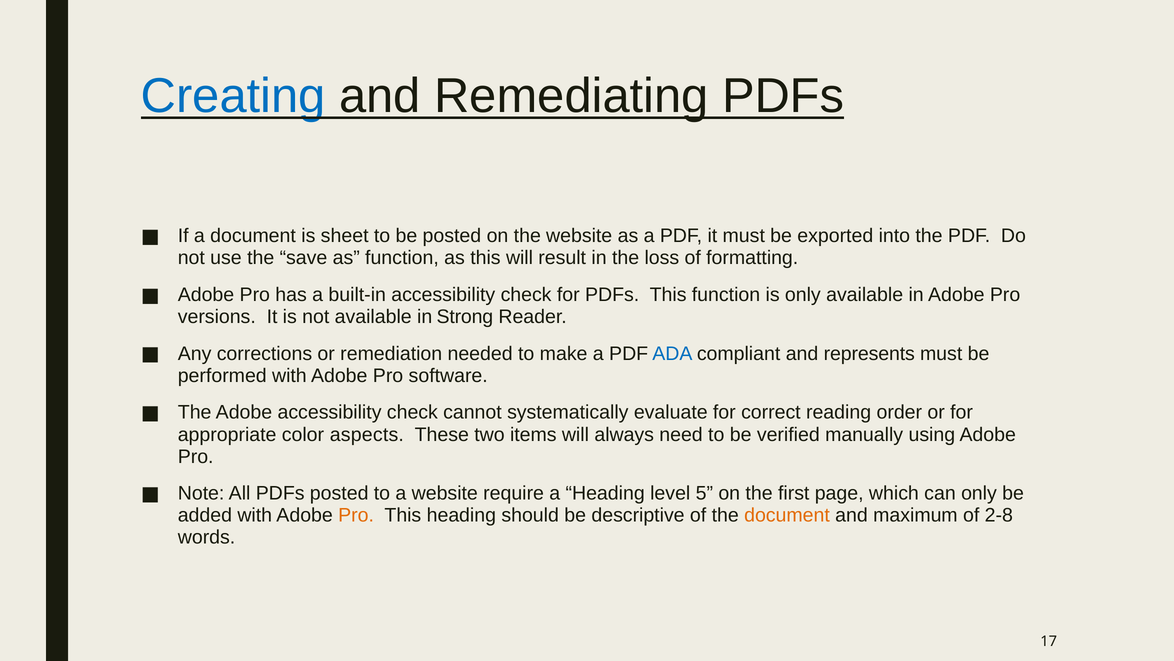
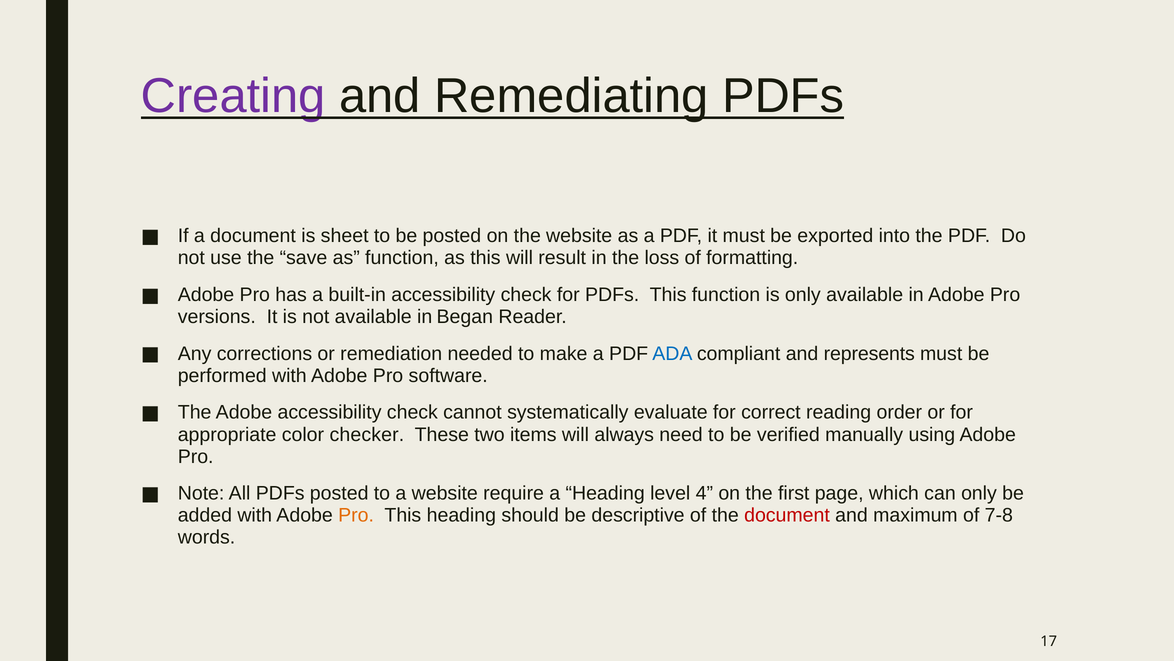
Creating colour: blue -> purple
Strong: Strong -> Began
aspects: aspects -> checker
5: 5 -> 4
document at (787, 515) colour: orange -> red
2-8: 2-8 -> 7-8
